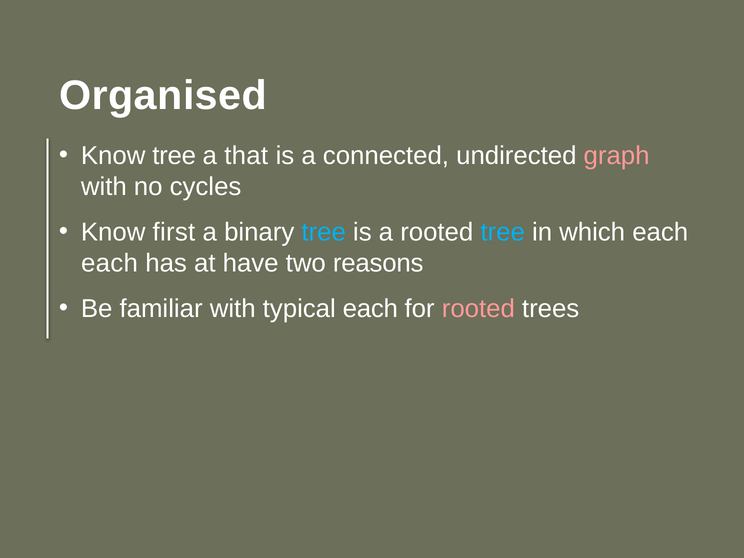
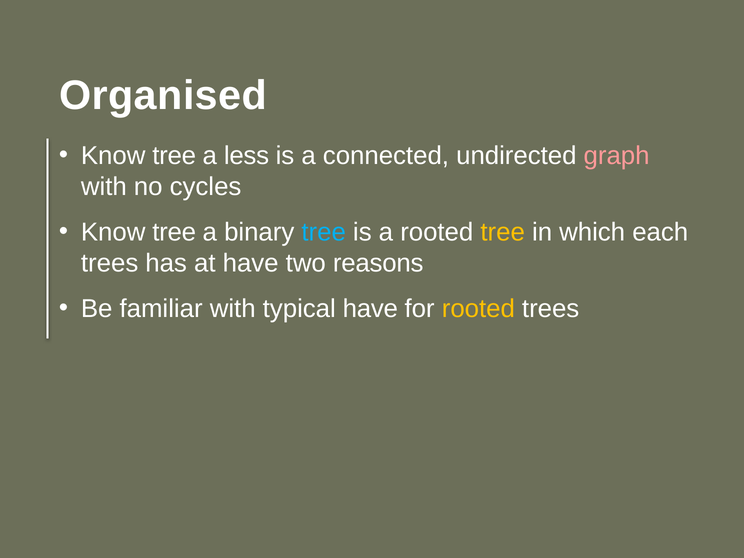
that: that -> less
first at (174, 232): first -> tree
tree at (503, 232) colour: light blue -> yellow
each at (110, 263): each -> trees
typical each: each -> have
rooted at (478, 309) colour: pink -> yellow
